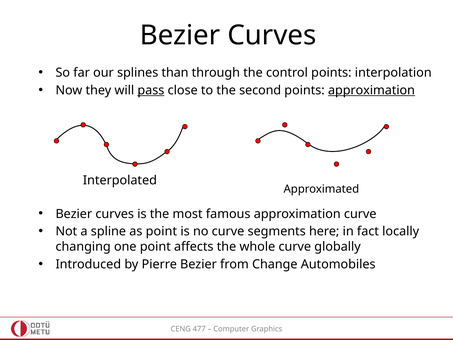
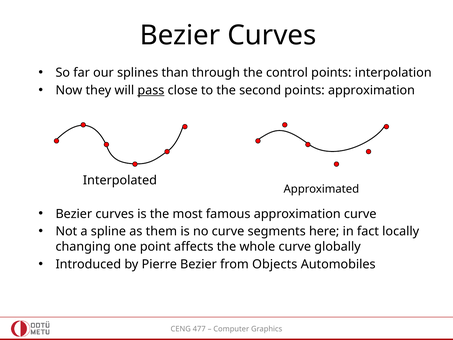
approximation at (371, 90) underline: present -> none
as point: point -> them
Change: Change -> Objects
